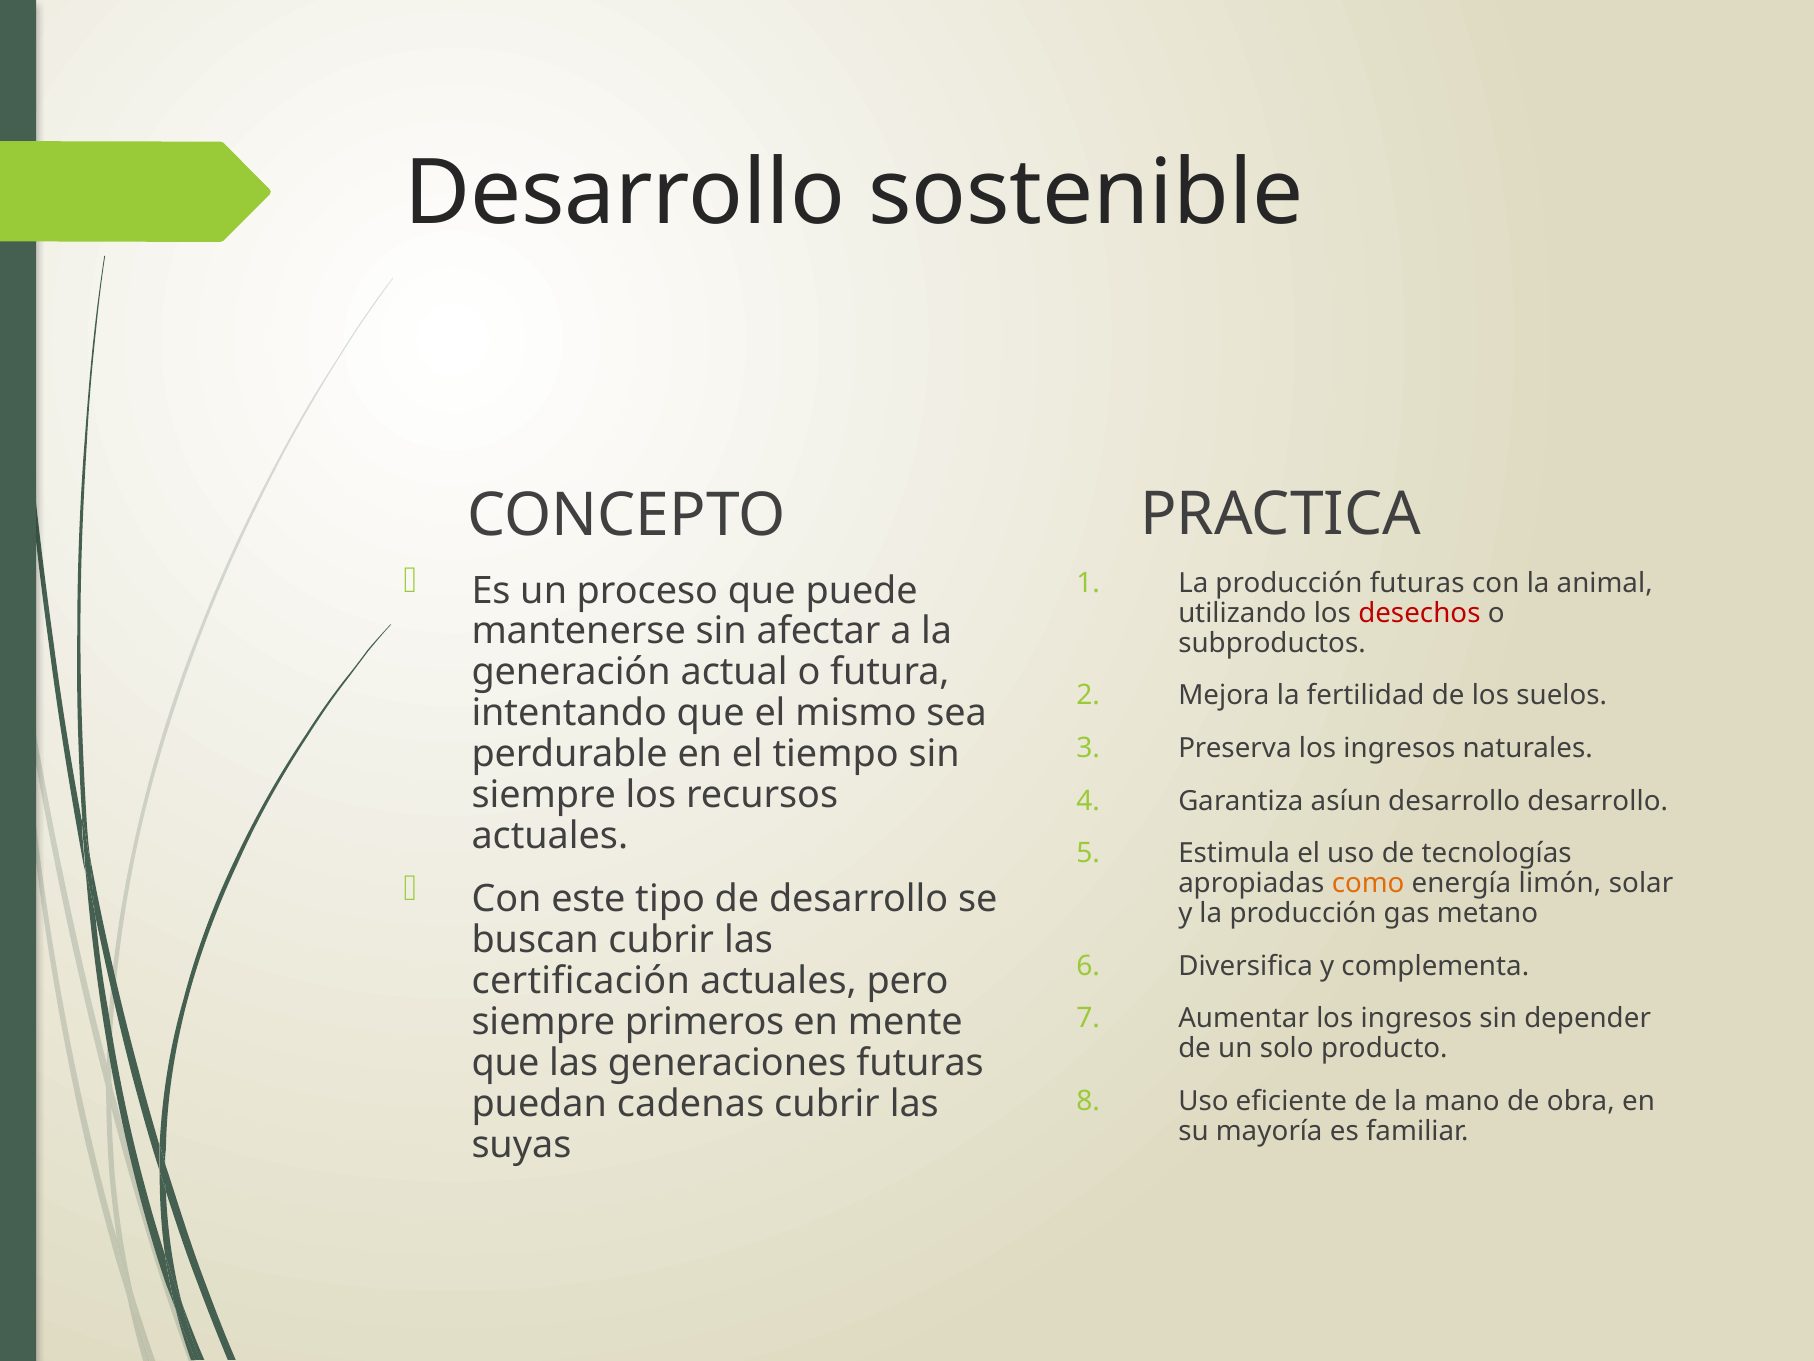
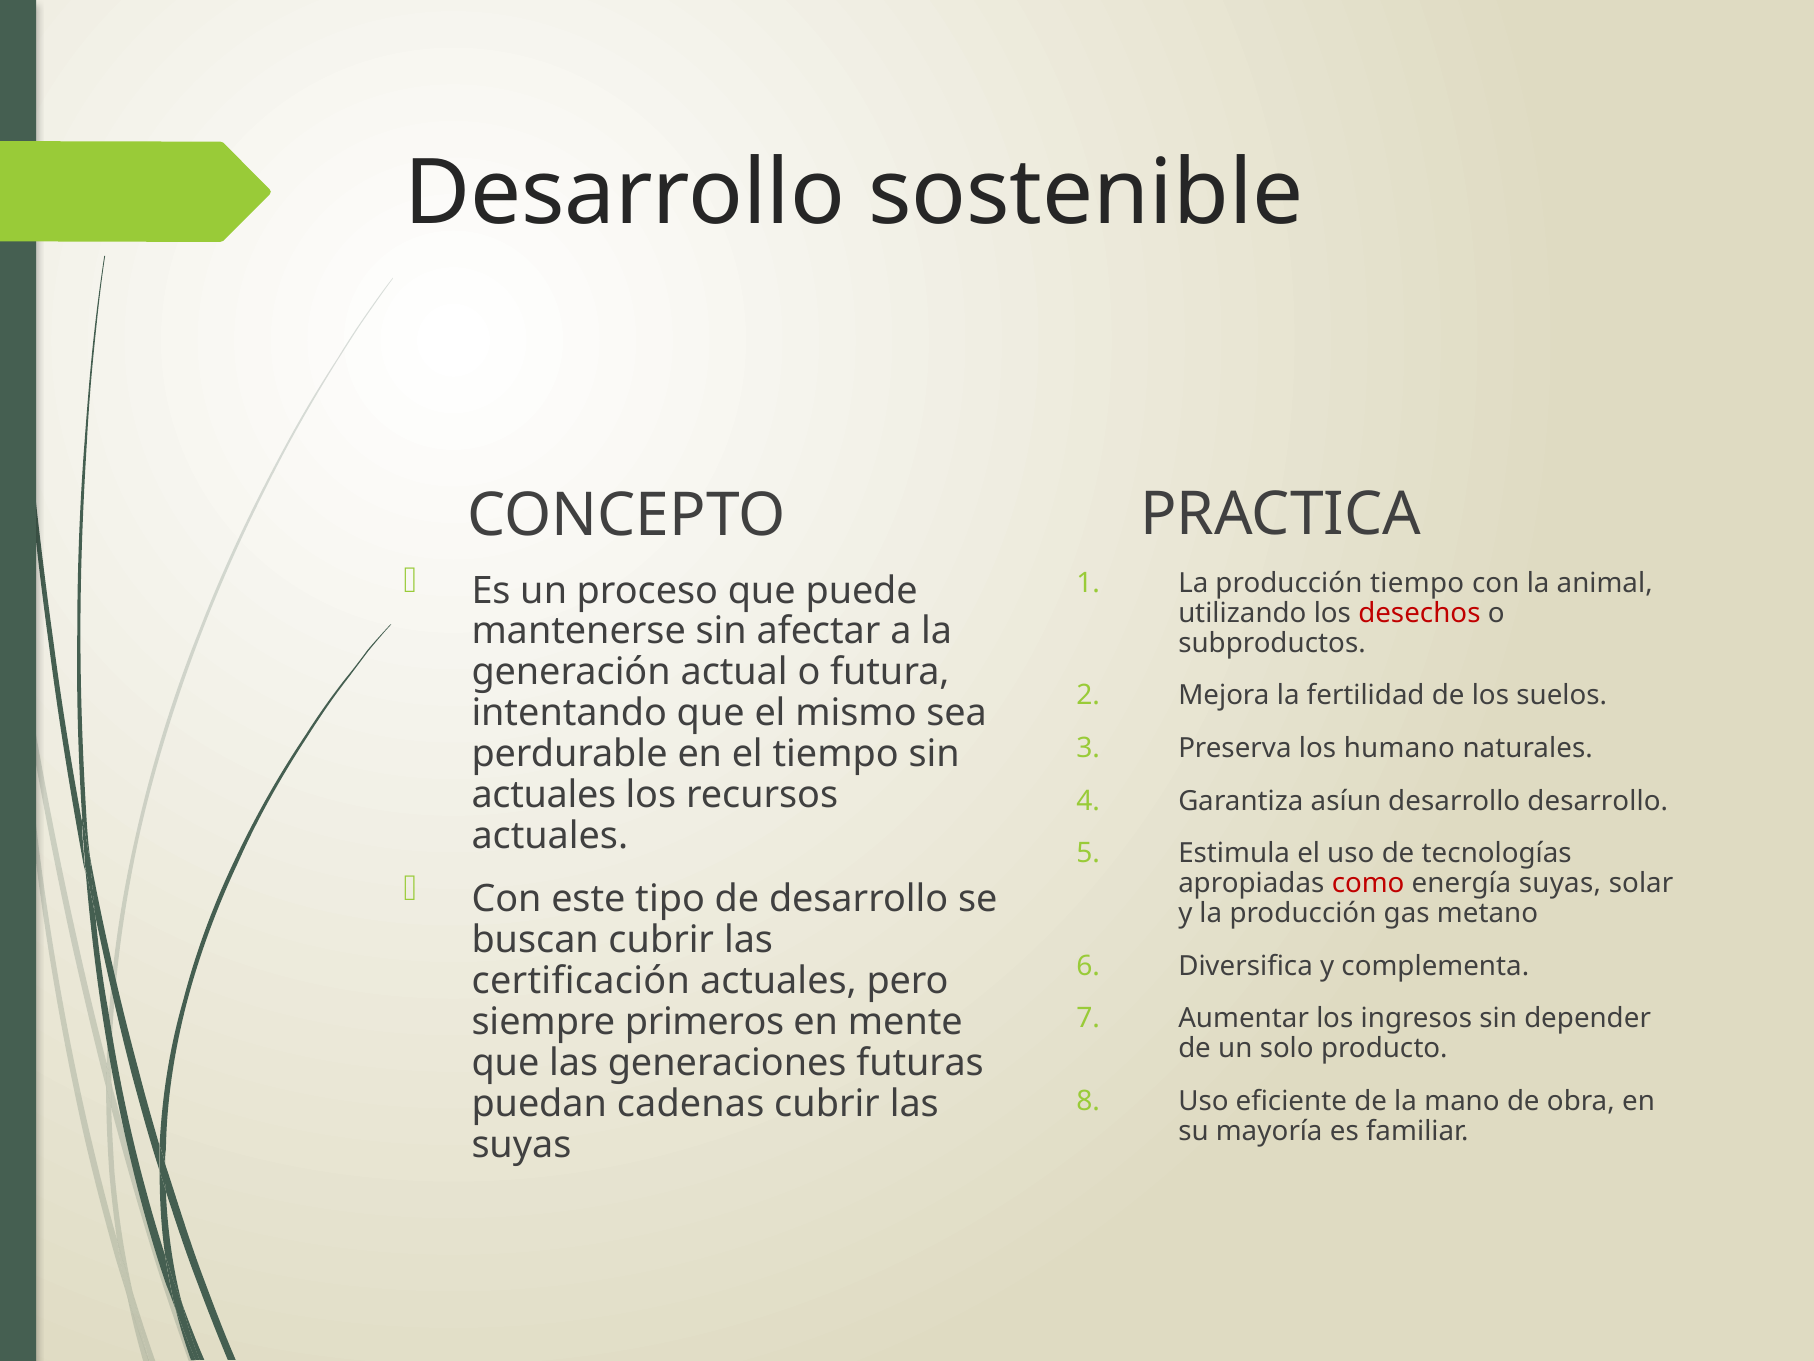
producción futuras: futuras -> tiempo
Preserva los ingresos: ingresos -> humano
siempre at (544, 795): siempre -> actuales
como colour: orange -> red
energía limón: limón -> suyas
